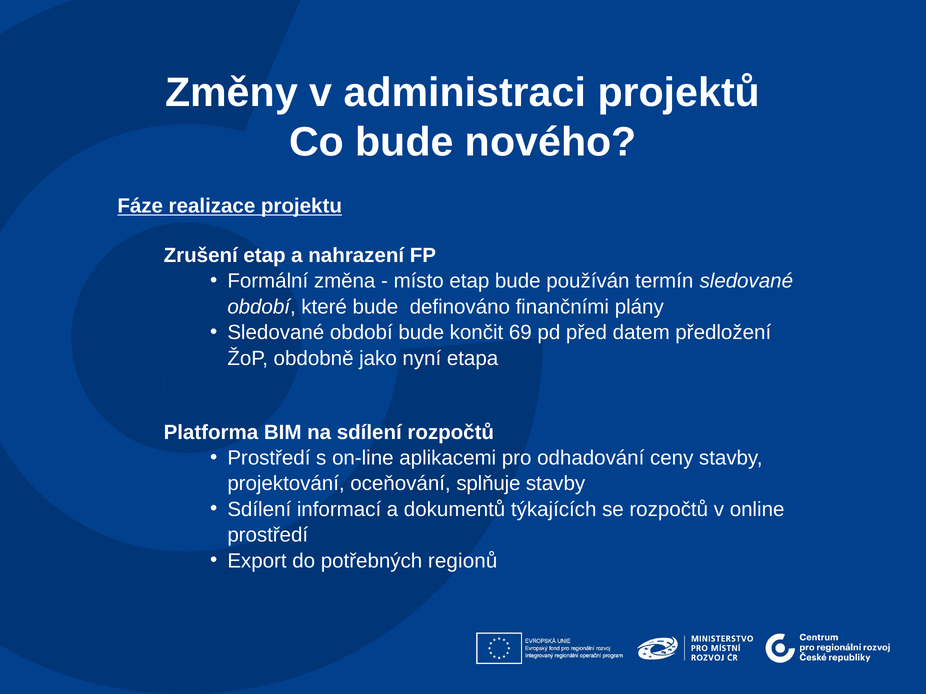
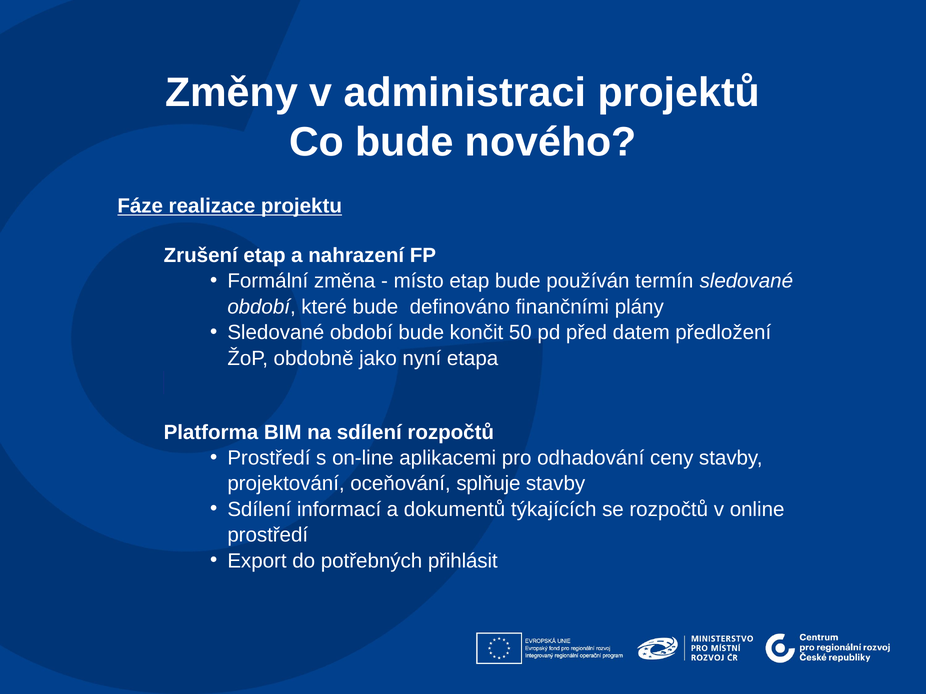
69: 69 -> 50
regionů: regionů -> přihlásit
